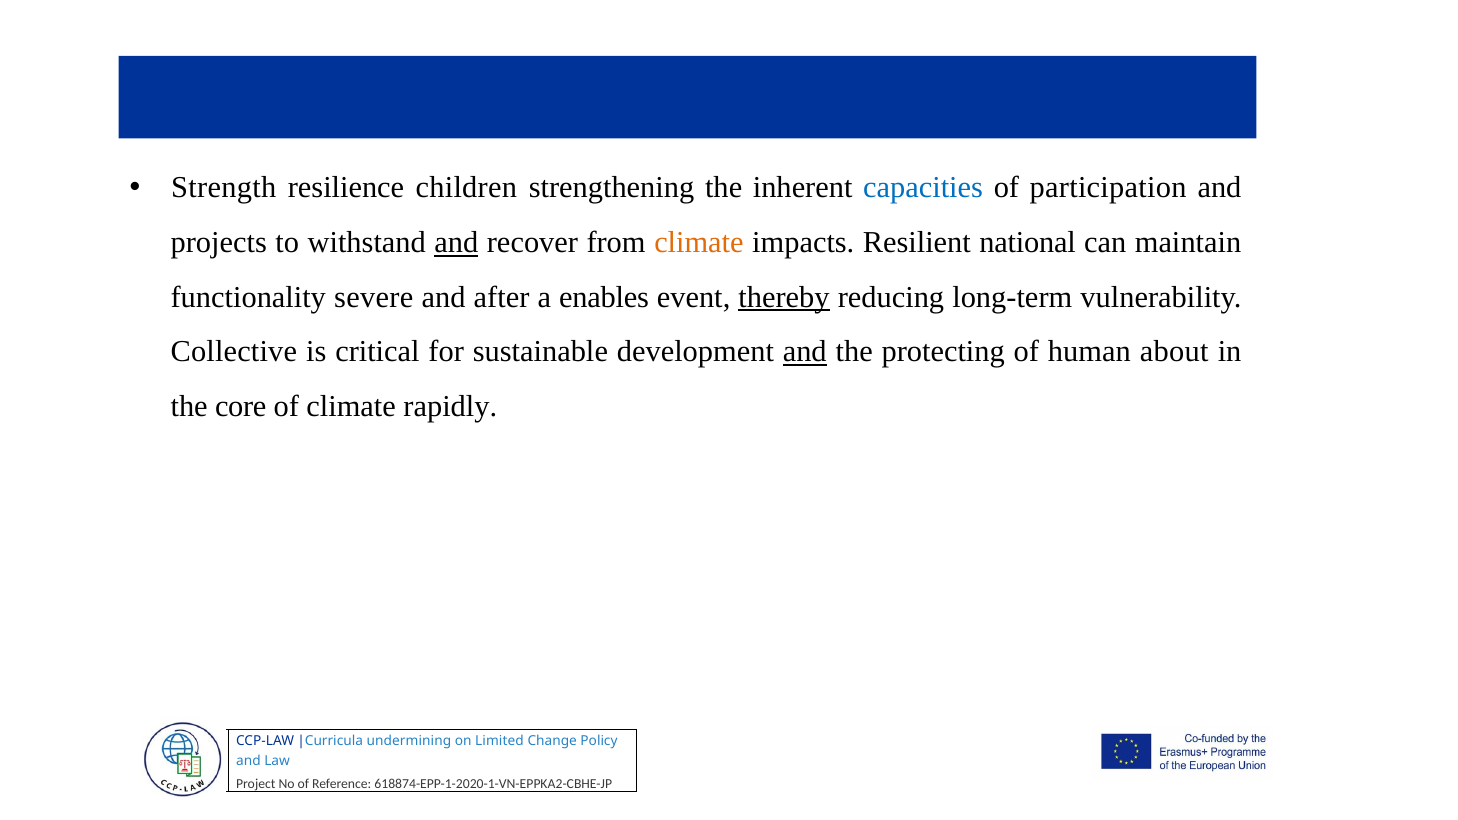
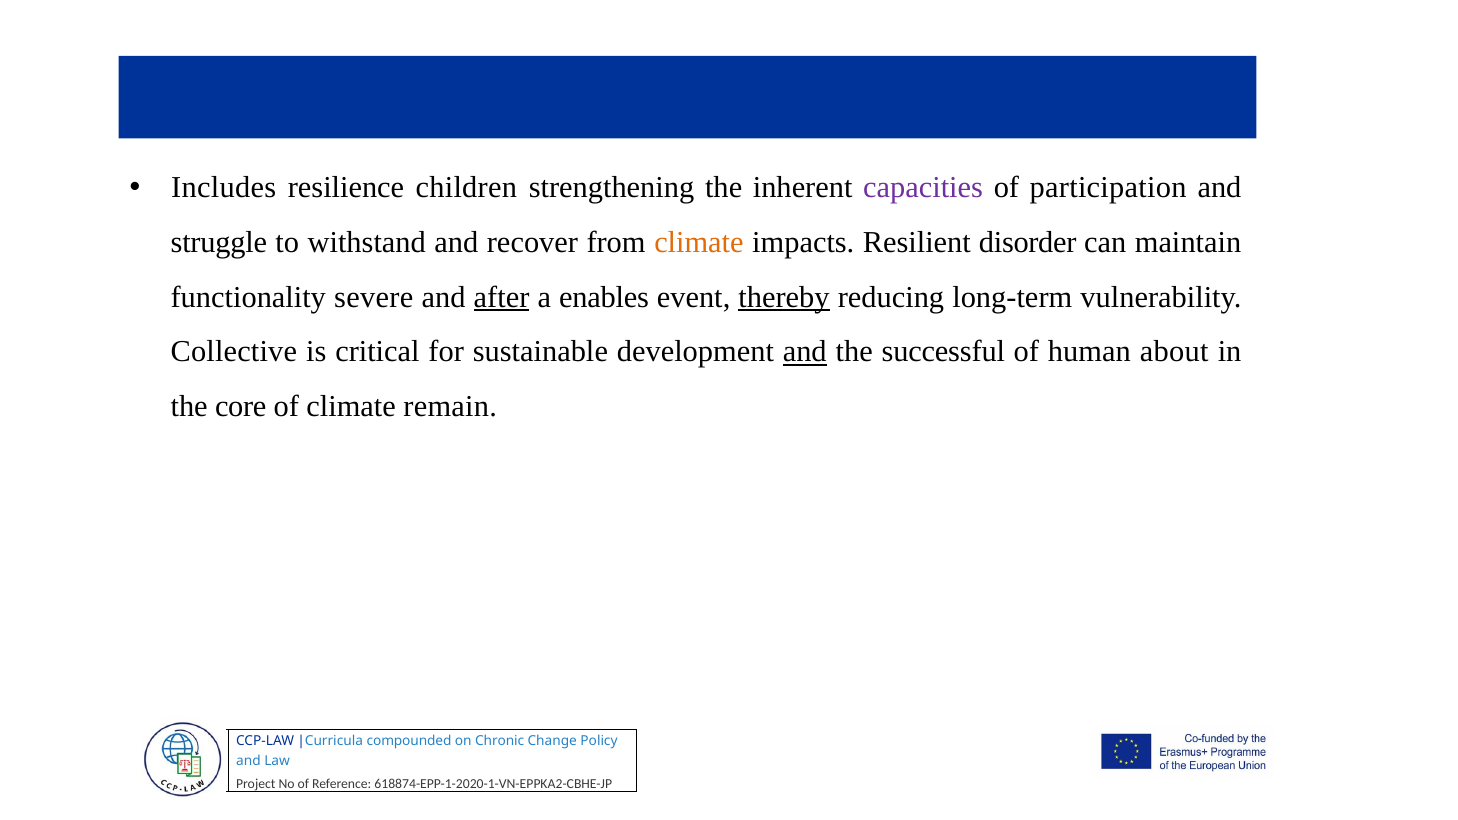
Strength: Strength -> Includes
capacities colour: blue -> purple
projects: projects -> struggle
and at (456, 243) underline: present -> none
national: national -> disorder
after underline: none -> present
protecting: protecting -> successful
rapidly: rapidly -> remain
undermining: undermining -> compounded
Limited: Limited -> Chronic
